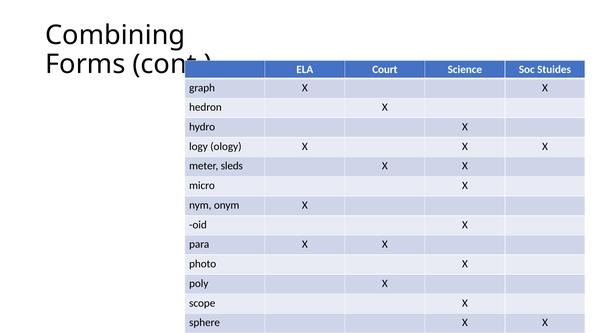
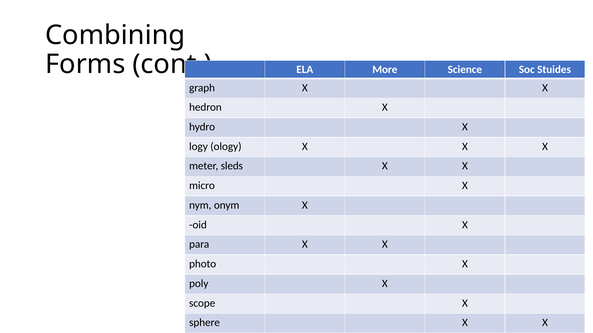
Court: Court -> More
